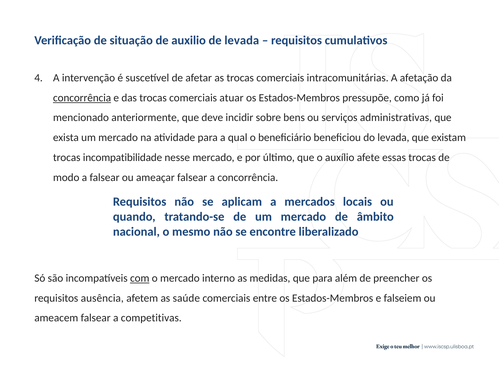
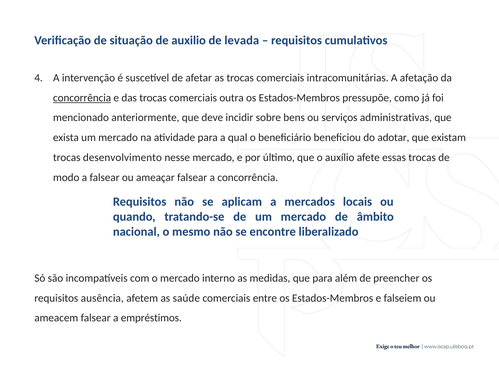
atuar: atuar -> outra
do levada: levada -> adotar
incompatibilidade: incompatibilidade -> desenvolvimento
com underline: present -> none
competitivas: competitivas -> empréstimos
